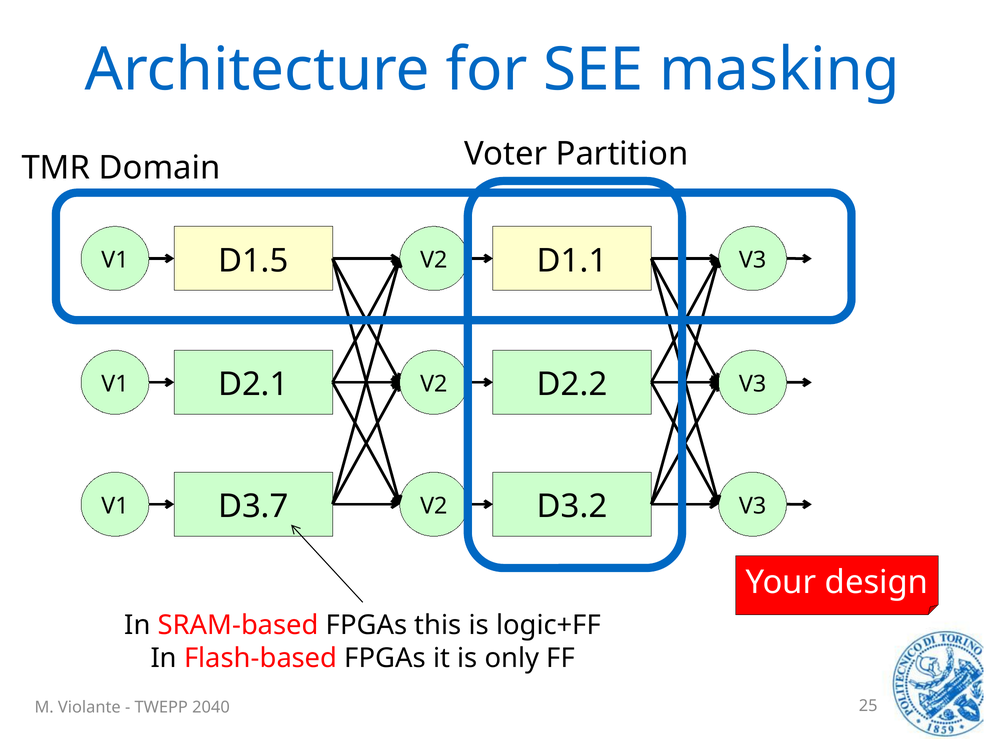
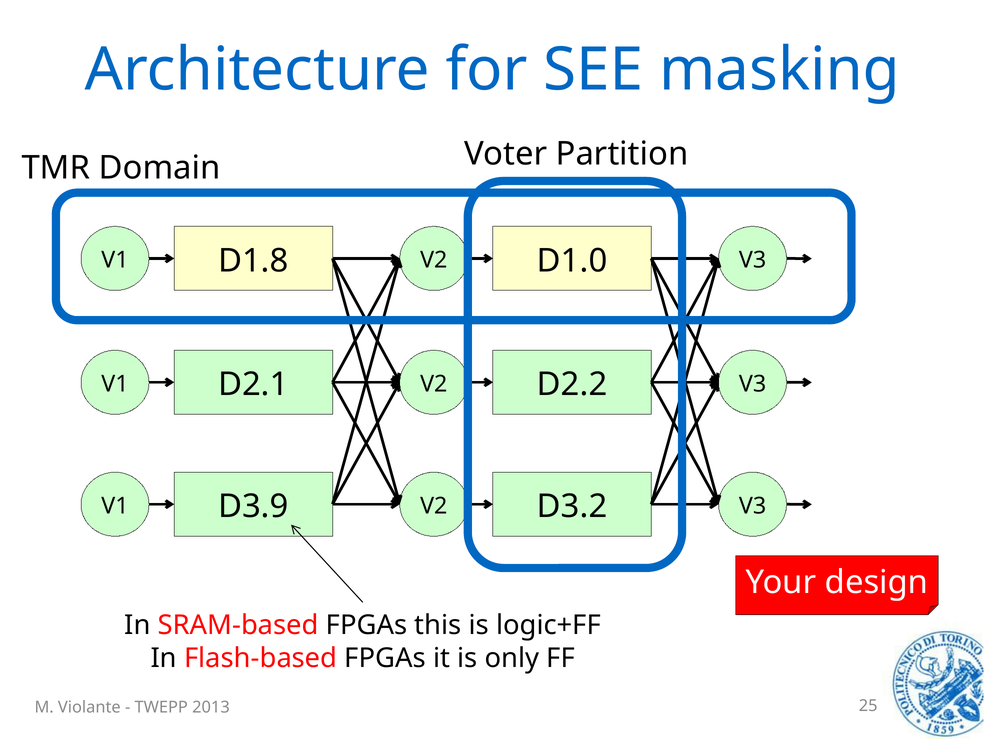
D1.5: D1.5 -> D1.8
D1.1: D1.1 -> D1.0
D3.7: D3.7 -> D3.9
2040: 2040 -> 2013
